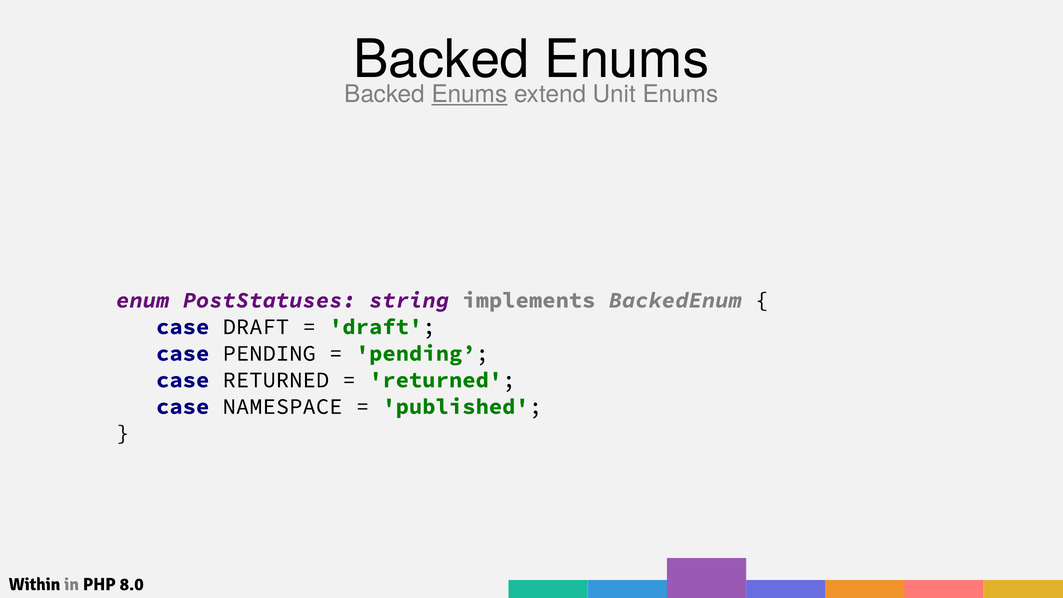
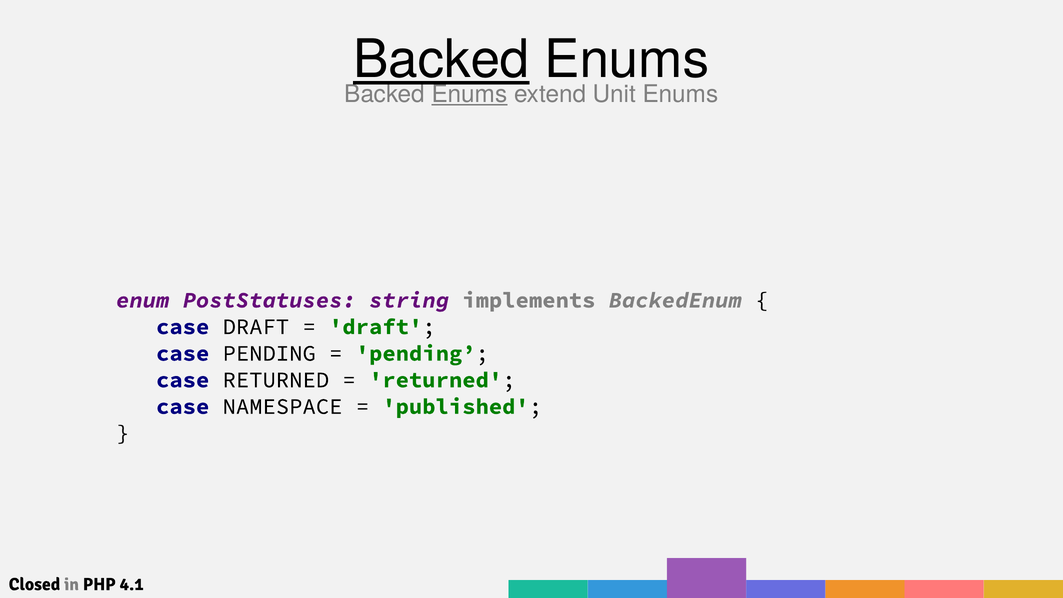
Backed at (441, 60) underline: none -> present
Within: Within -> Closed
8.0: 8.0 -> 4.1
